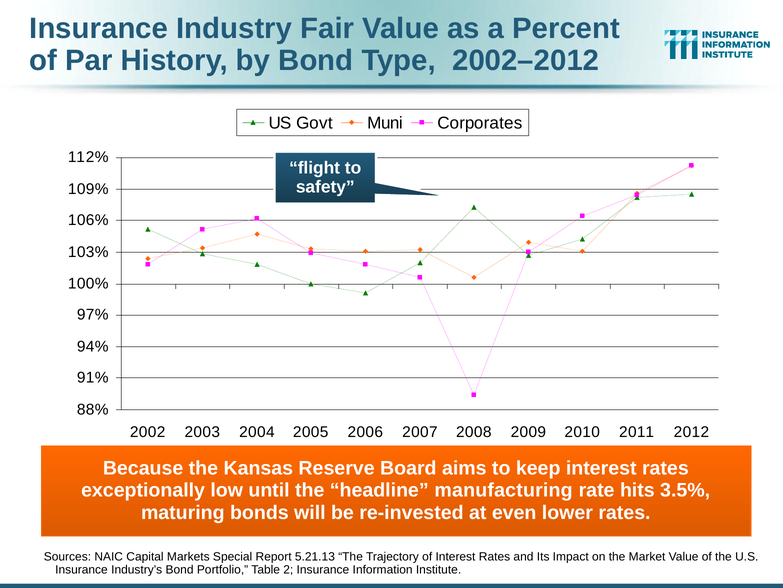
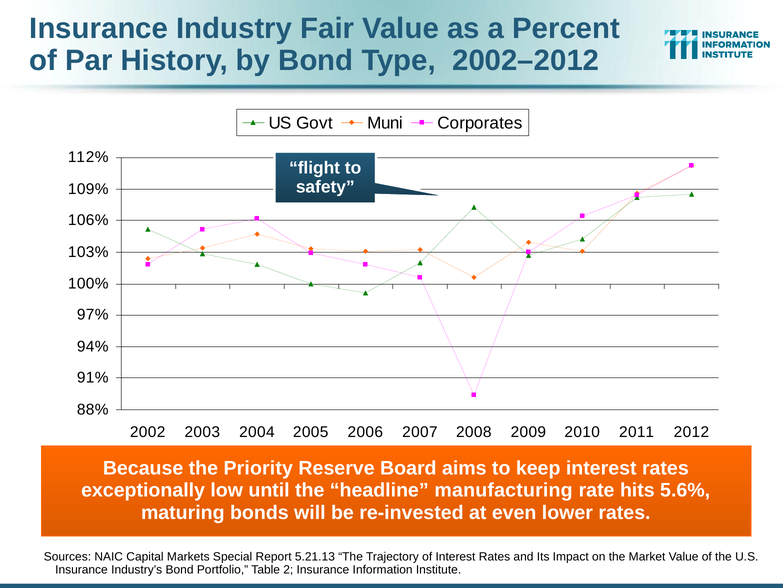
Kansas: Kansas -> Priority
3.5%: 3.5% -> 5.6%
